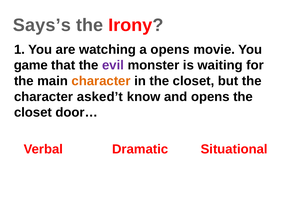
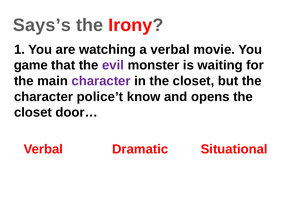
a opens: opens -> verbal
character at (101, 81) colour: orange -> purple
asked’t: asked’t -> police’t
